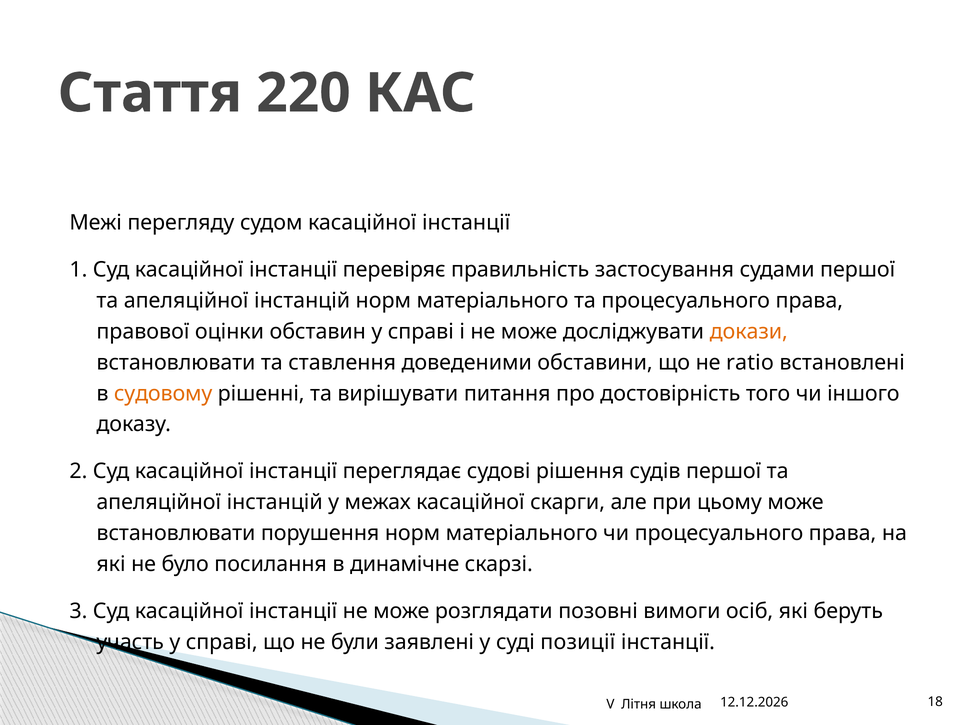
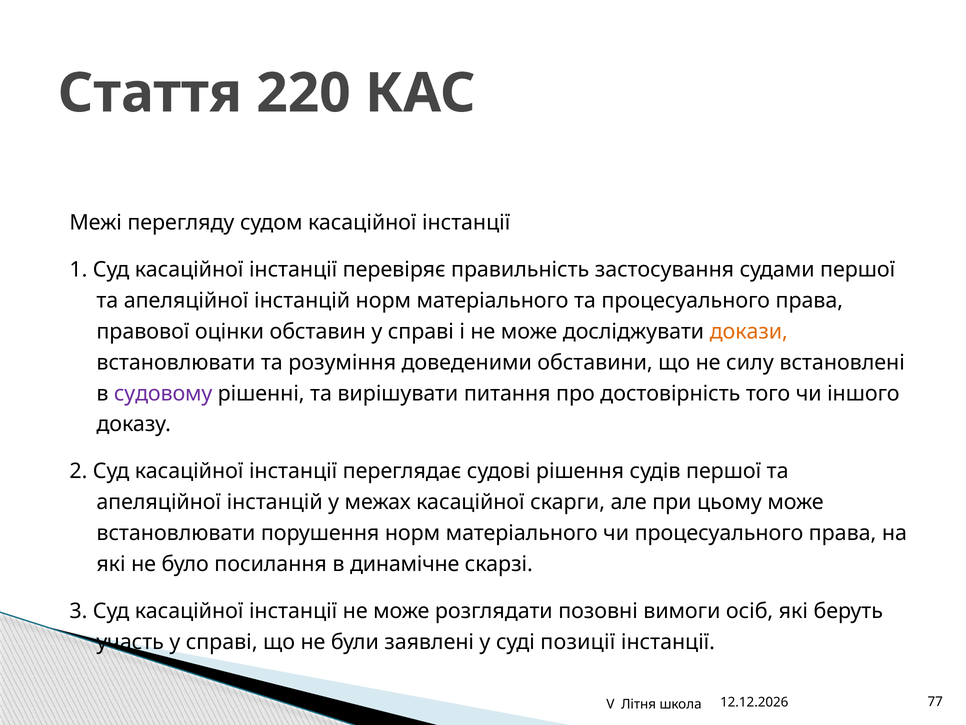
ставлення: ставлення -> розуміння
ratio: ratio -> силу
судовому colour: orange -> purple
18: 18 -> 77
